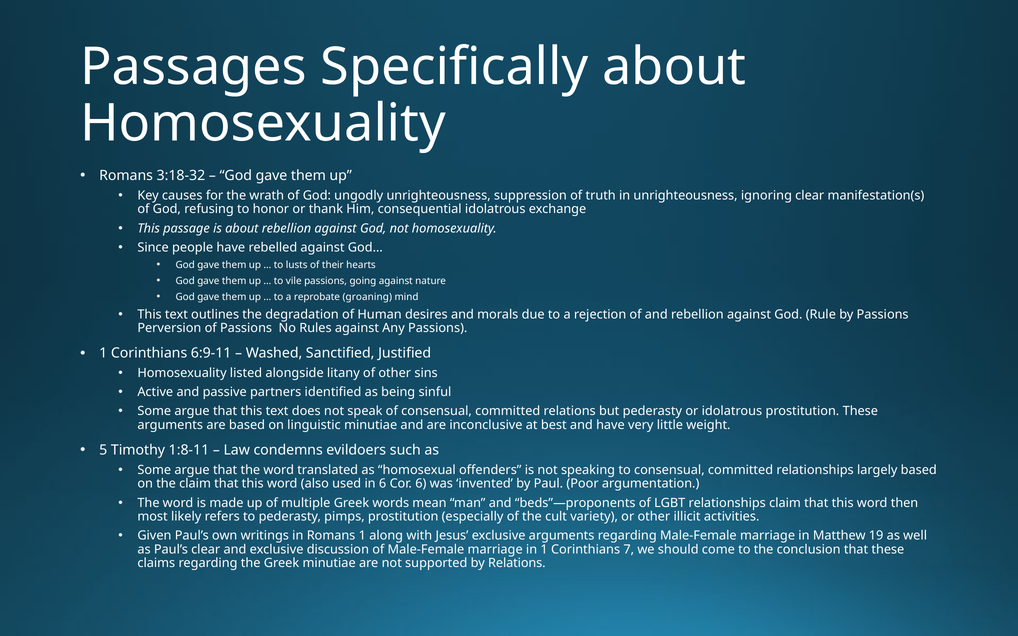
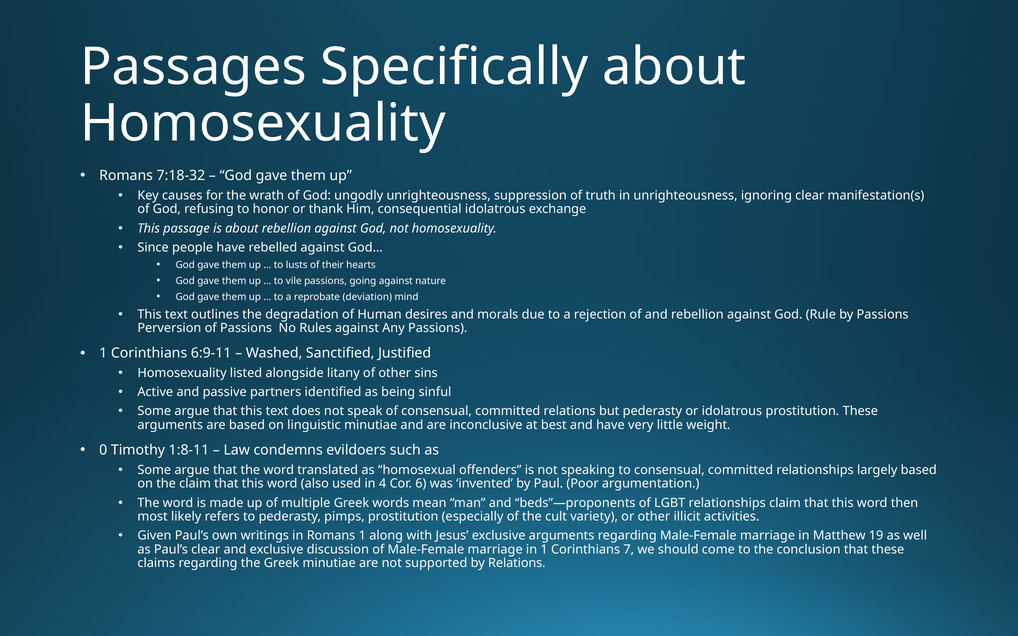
3:18-32: 3:18-32 -> 7:18-32
groaning: groaning -> deviation
5: 5 -> 0
in 6: 6 -> 4
